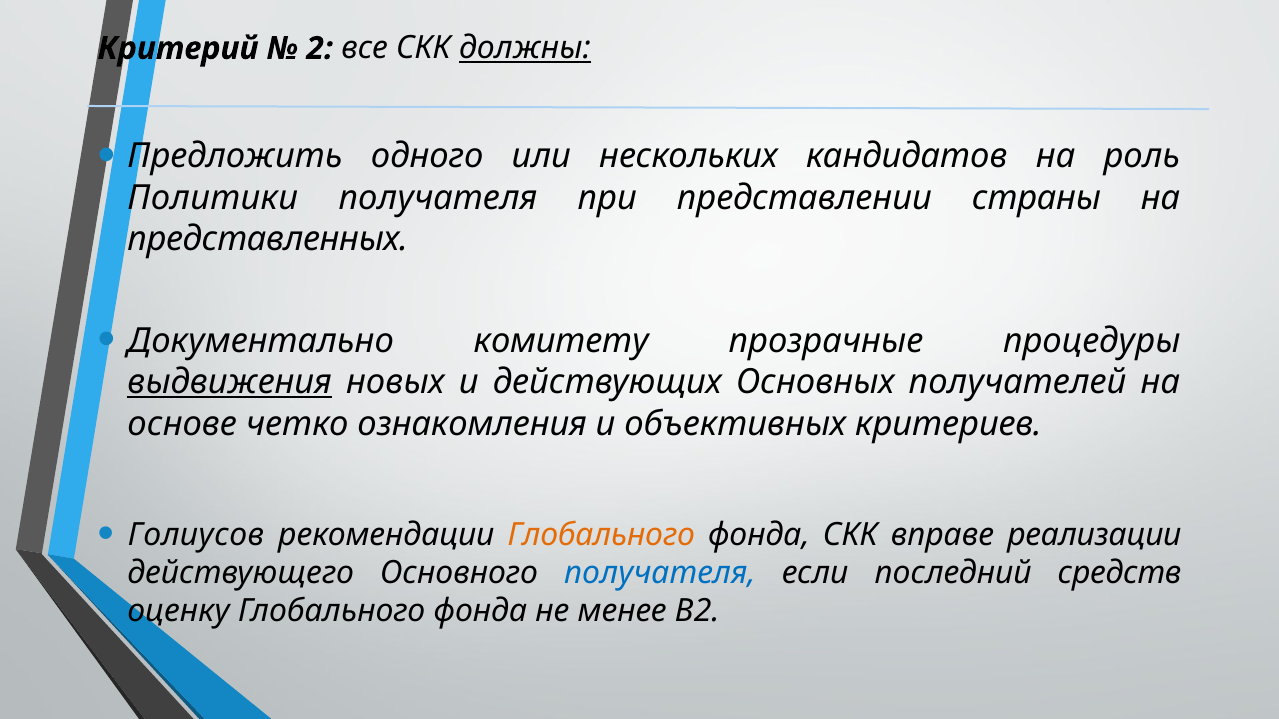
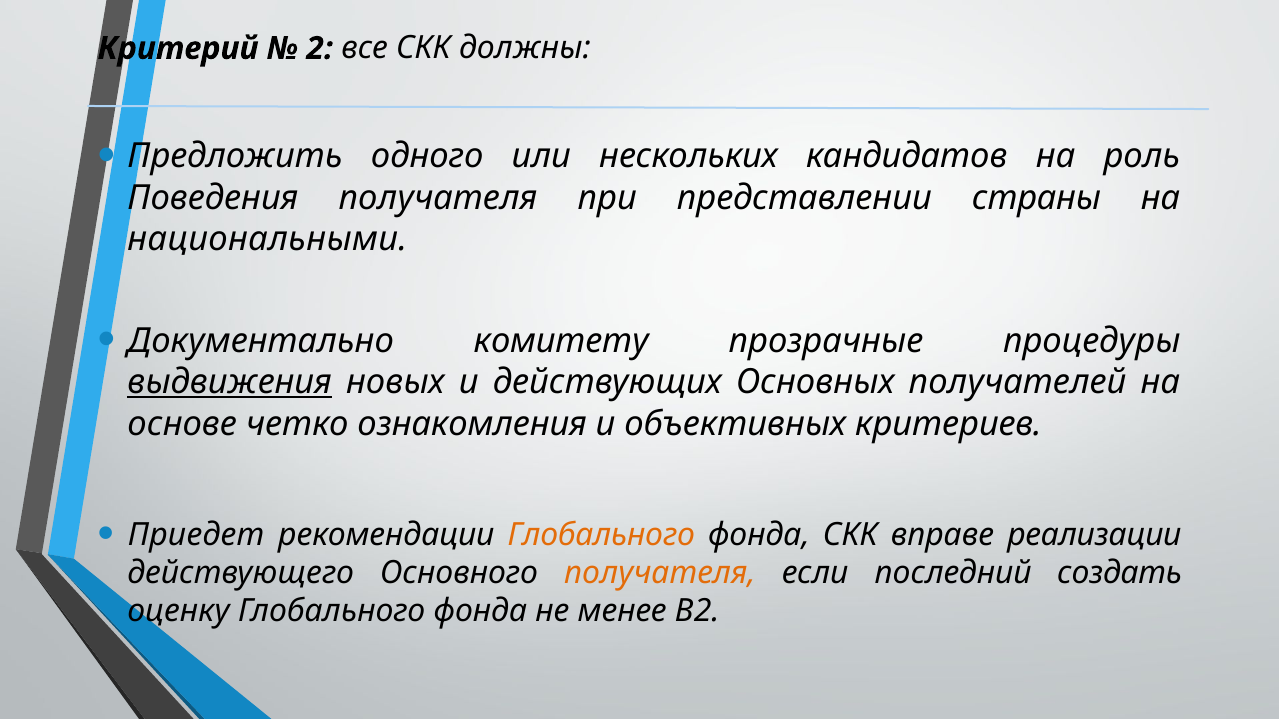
должны underline: present -> none
Политики: Политики -> Поведения
представленных: представленных -> национальными
Голиусов: Голиусов -> Приедет
получателя at (660, 573) colour: blue -> orange
средств: средств -> создать
